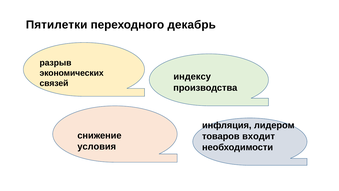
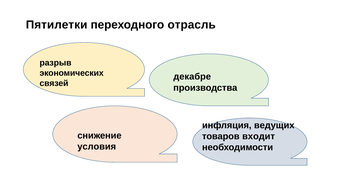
декабрь: декабрь -> отрасль
индексу: индексу -> декабре
лидером: лидером -> ведущих
